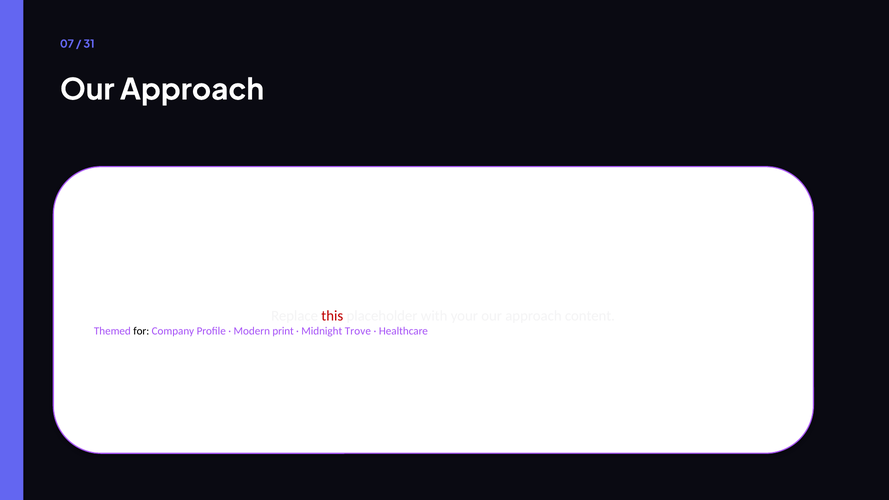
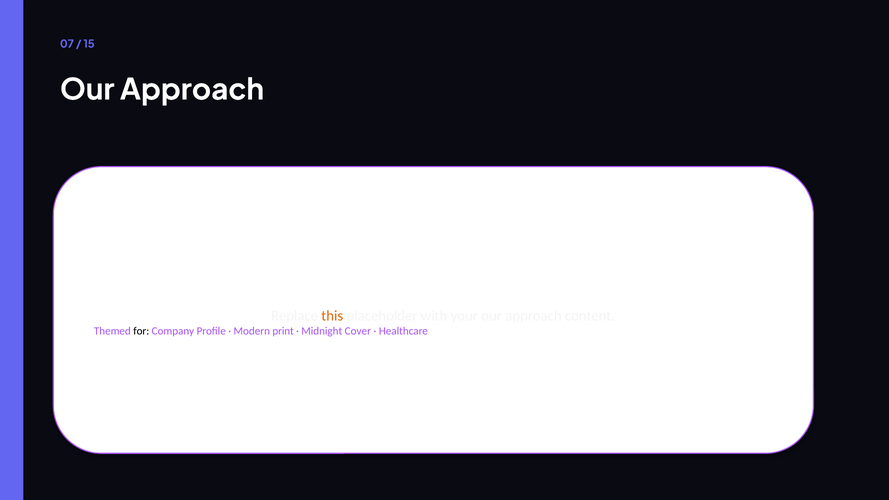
31: 31 -> 15
this colour: red -> orange
Trove: Trove -> Cover
